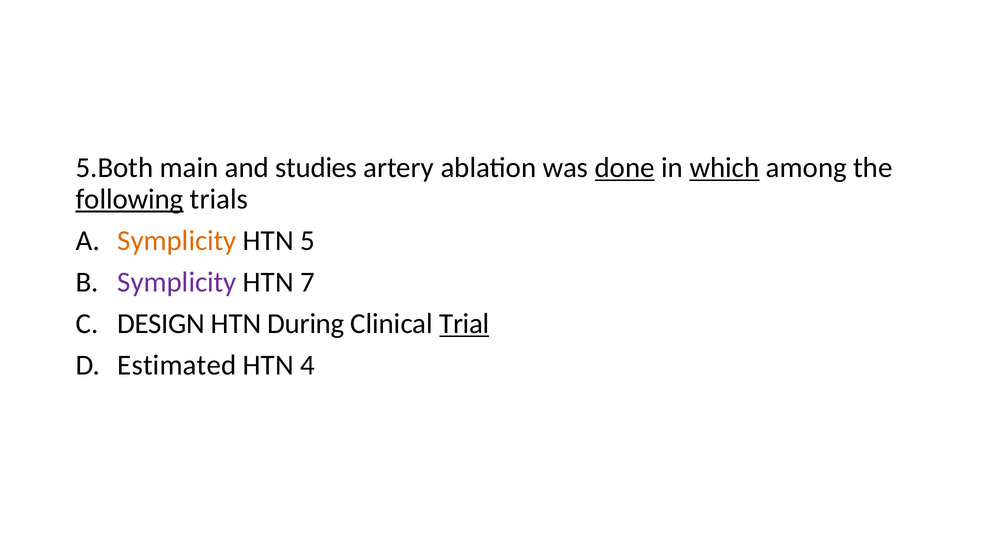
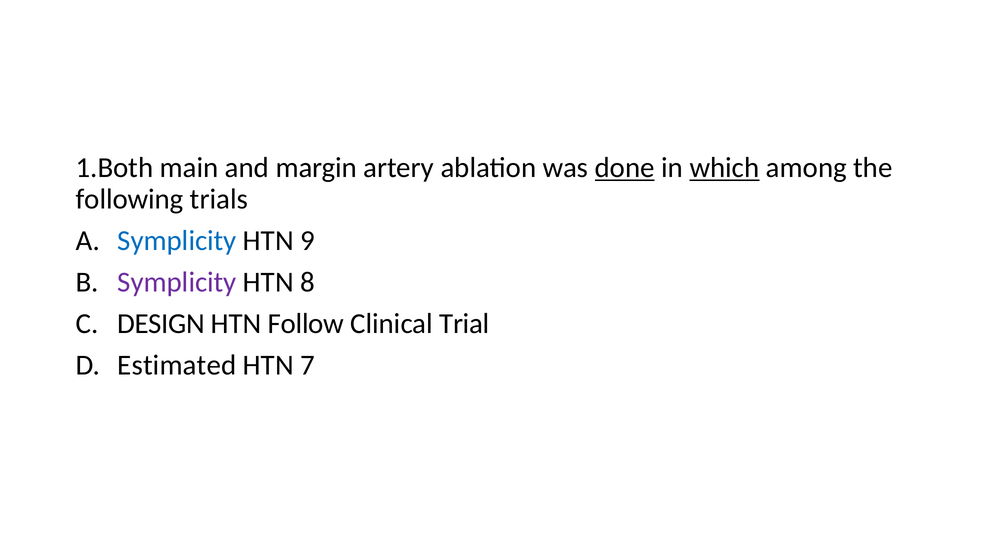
5.Both: 5.Both -> 1.Both
studies: studies -> margin
following underline: present -> none
Symplicity at (177, 241) colour: orange -> blue
5: 5 -> 9
7: 7 -> 8
During: During -> Follow
Trial underline: present -> none
4: 4 -> 7
